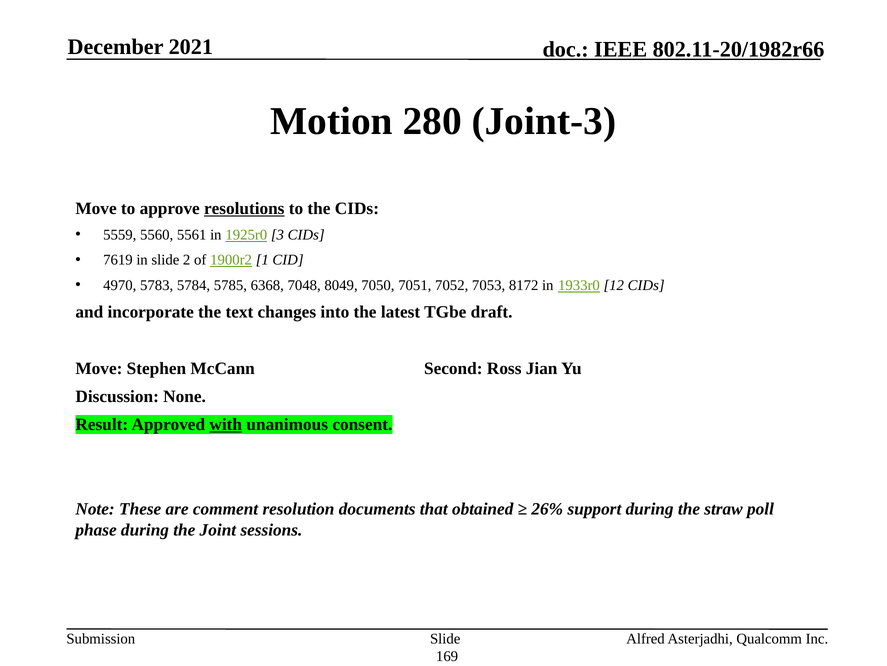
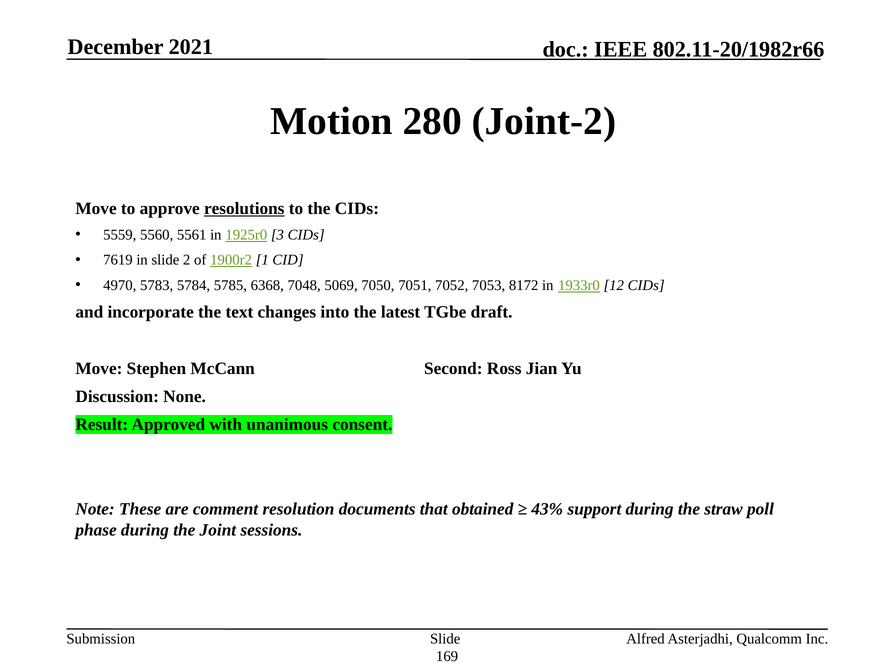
Joint-3: Joint-3 -> Joint-2
8049: 8049 -> 5069
with underline: present -> none
26%: 26% -> 43%
